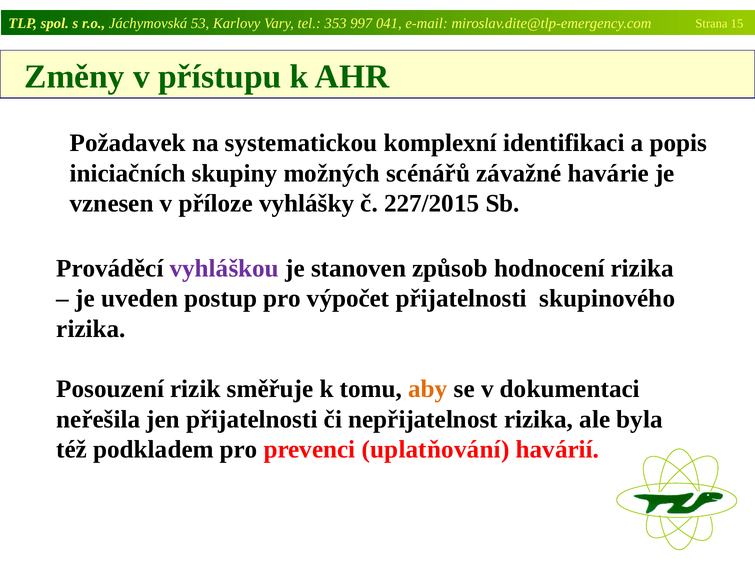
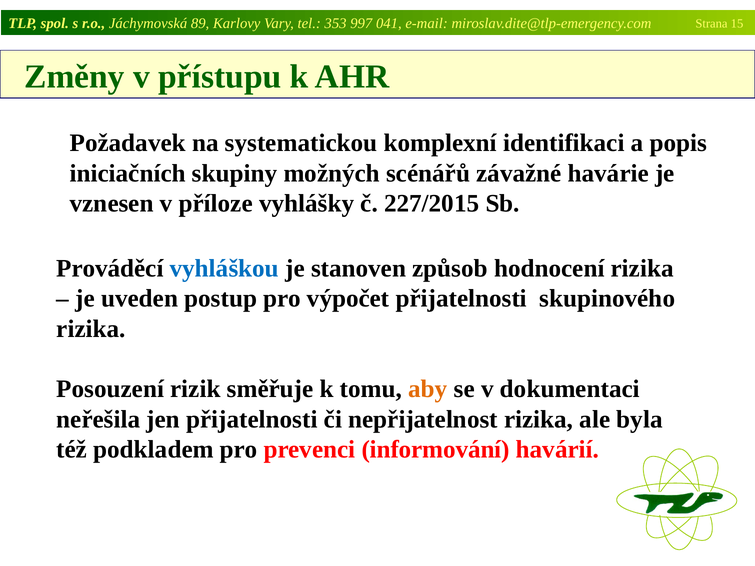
53: 53 -> 89
vyhláškou colour: purple -> blue
uplatňování: uplatňování -> informování
